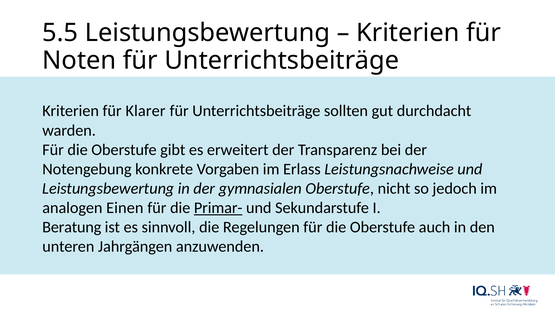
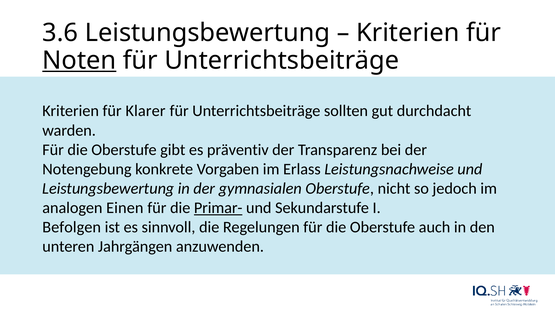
5.5: 5.5 -> 3.6
Noten underline: none -> present
erweitert: erweitert -> präventiv
Beratung: Beratung -> Befolgen
